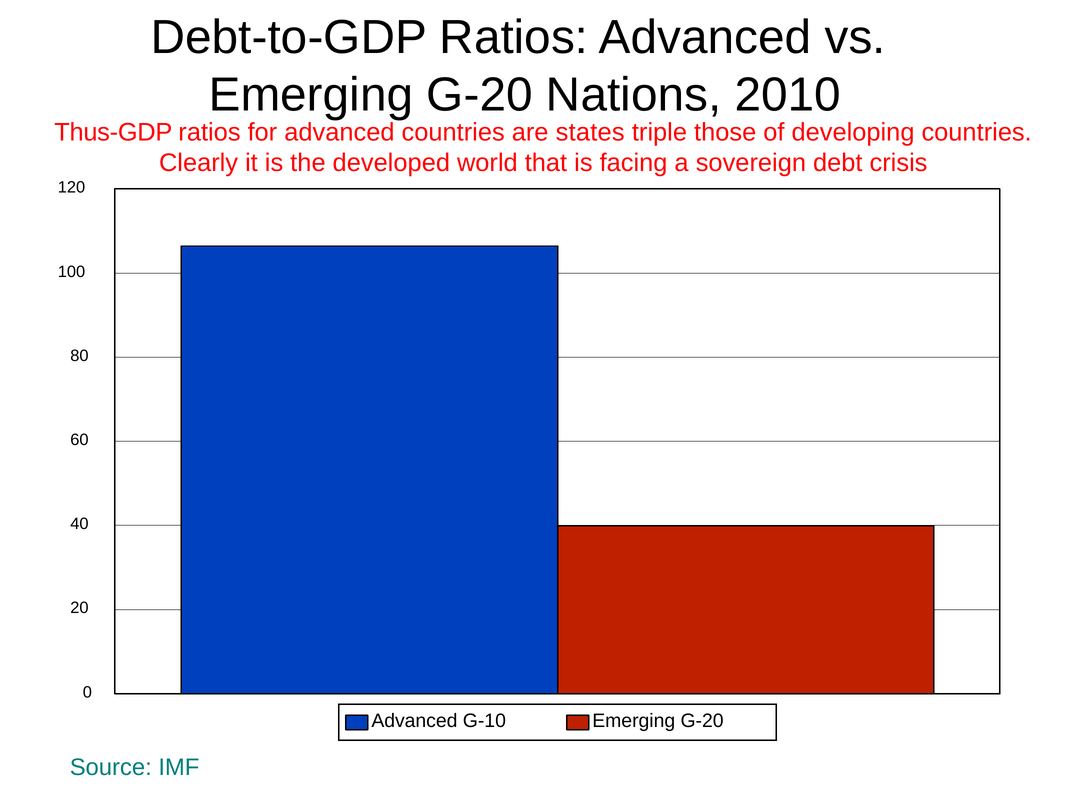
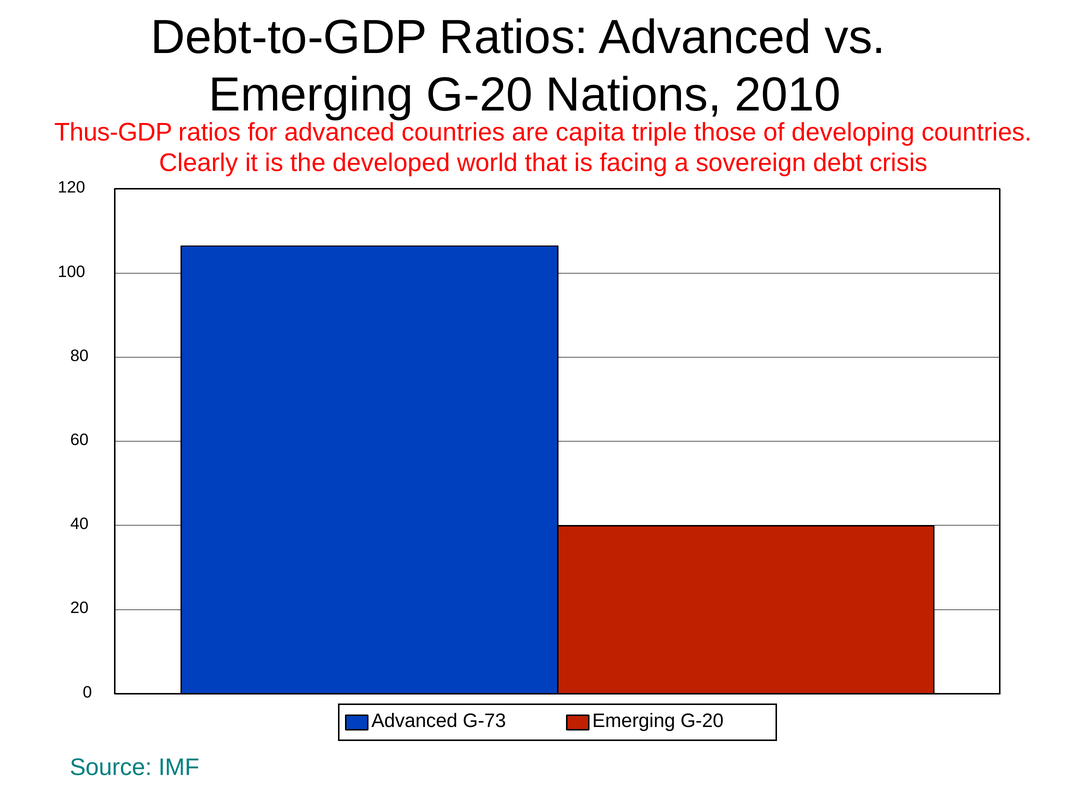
states: states -> capita
G-10: G-10 -> G-73
